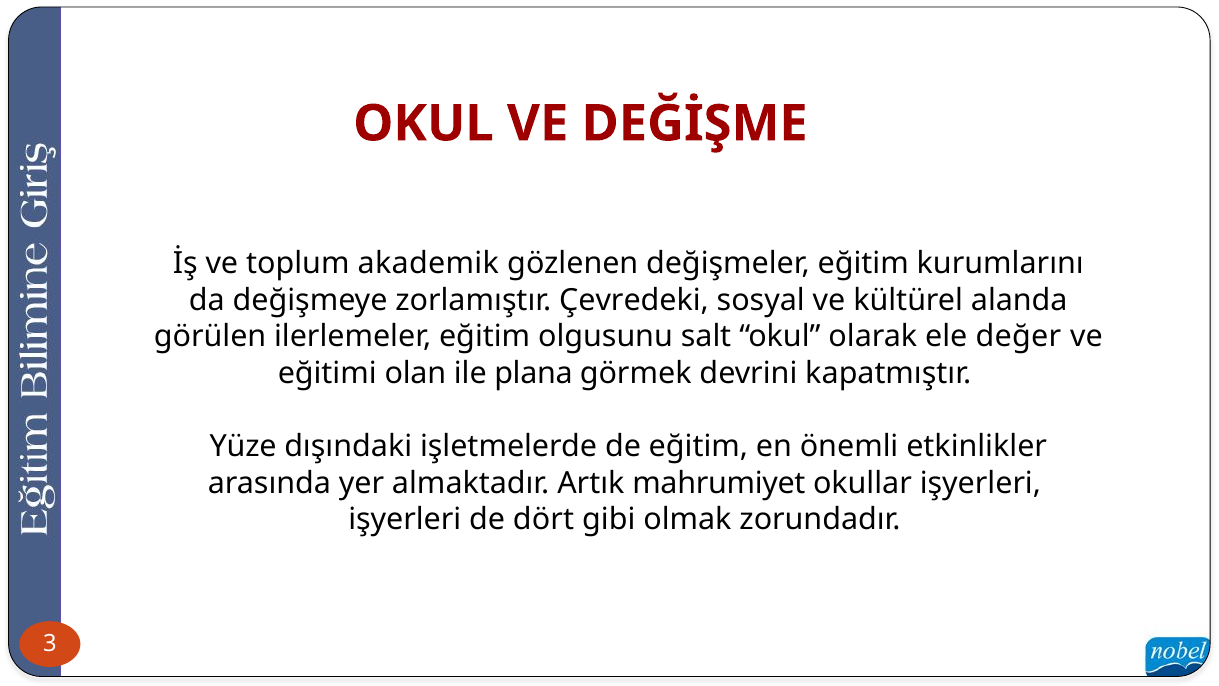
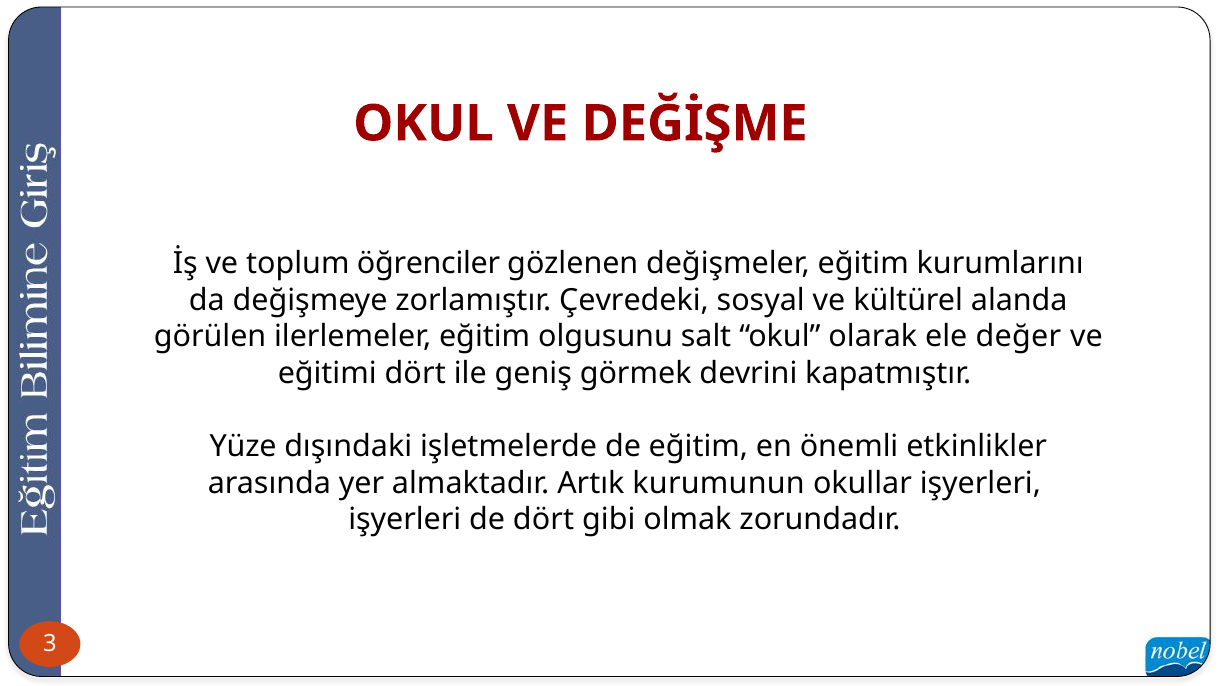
akademik: akademik -> öğrenciler
eğitimi olan: olan -> dört
plana: plana -> geniş
mahrumiyet: mahrumiyet -> kurumunun
